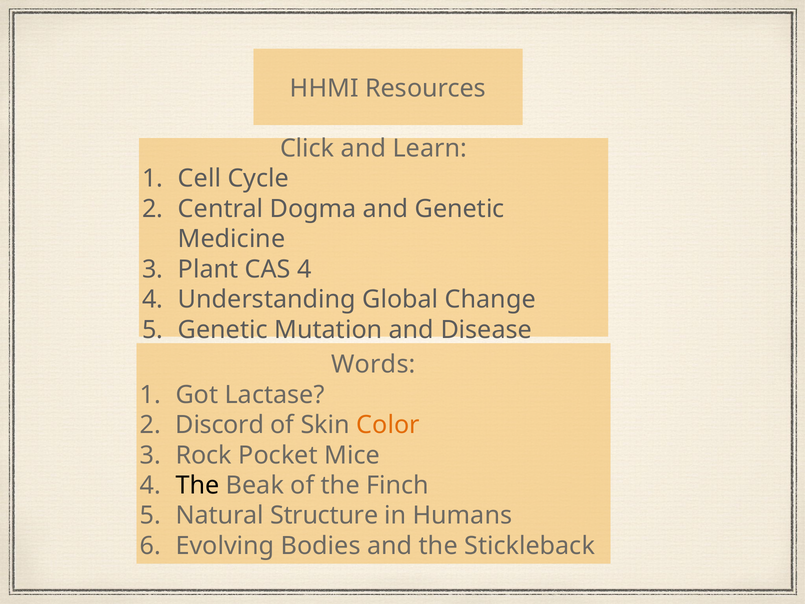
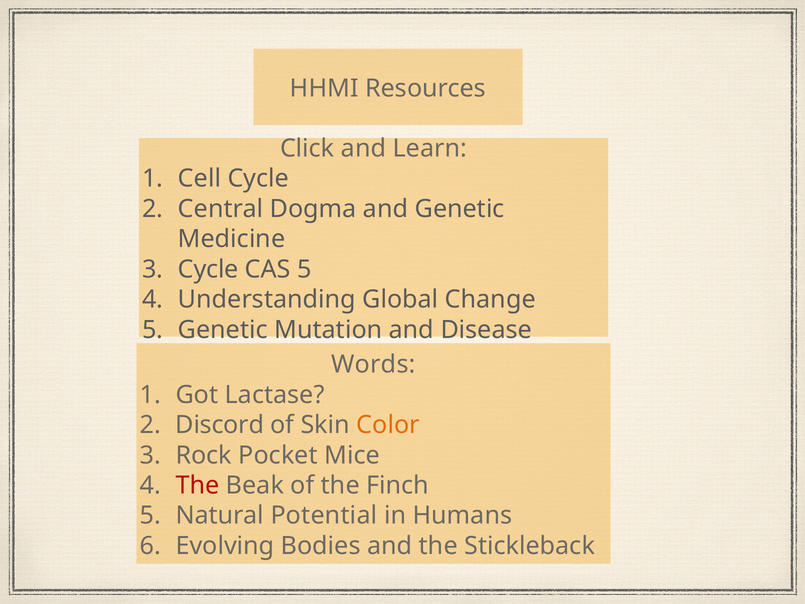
Plant at (208, 269): Plant -> Cycle
CAS 4: 4 -> 5
The at (197, 485) colour: black -> red
Structure: Structure -> Potential
